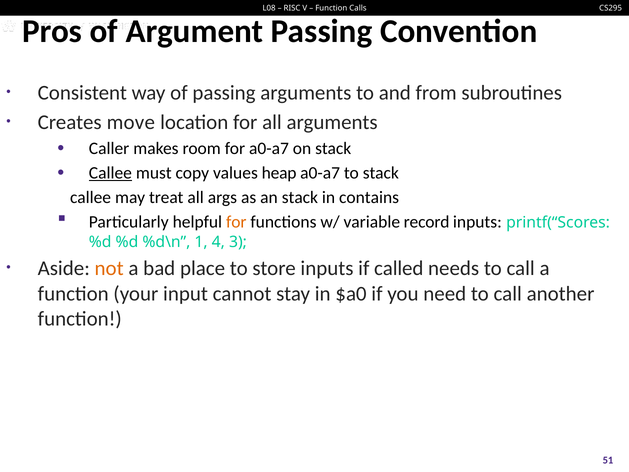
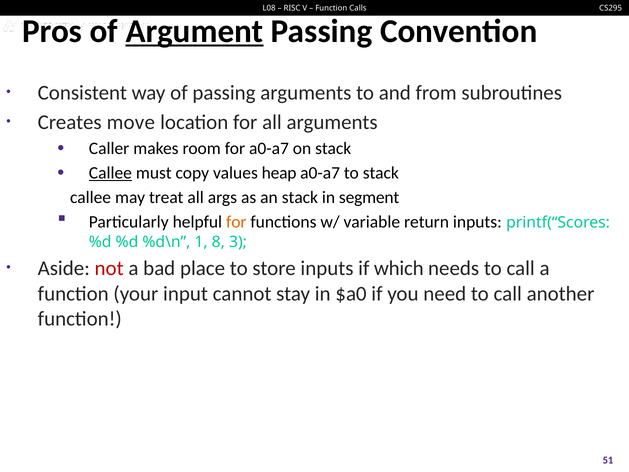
Argument underline: none -> present
contains: contains -> segment
record: record -> return
4: 4 -> 8
not colour: orange -> red
called: called -> which
